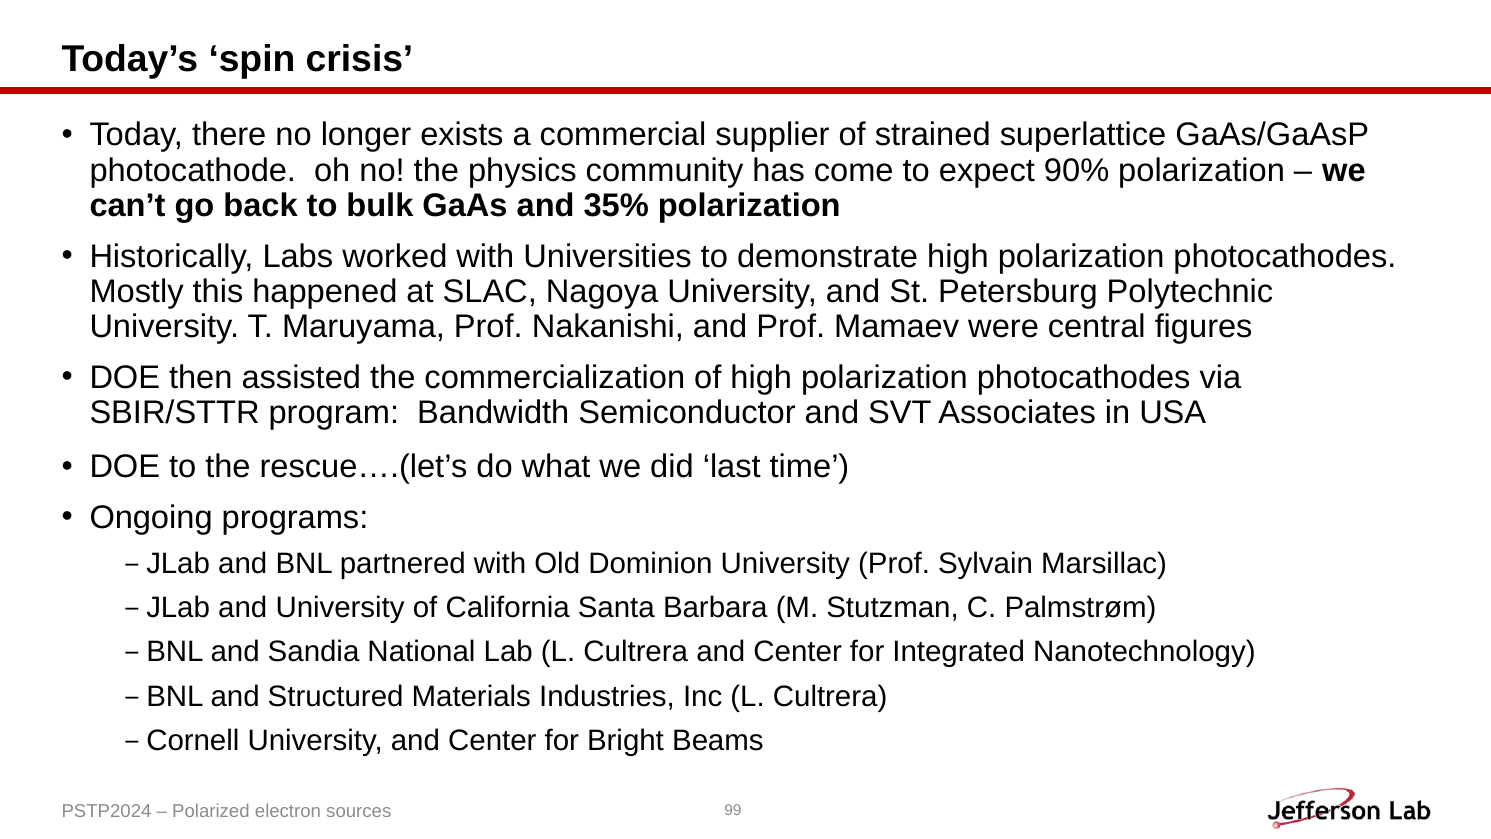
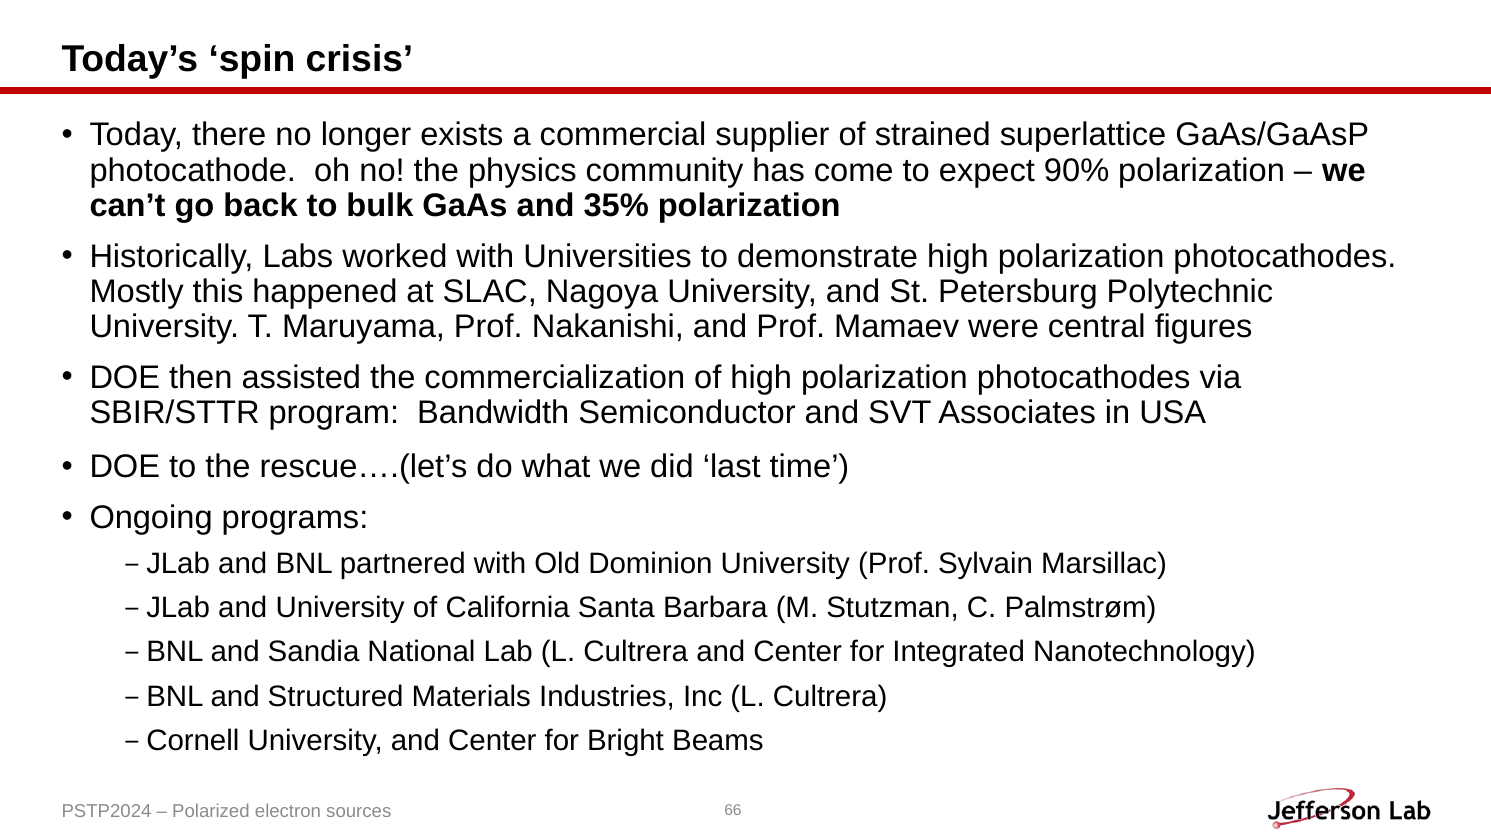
99: 99 -> 66
